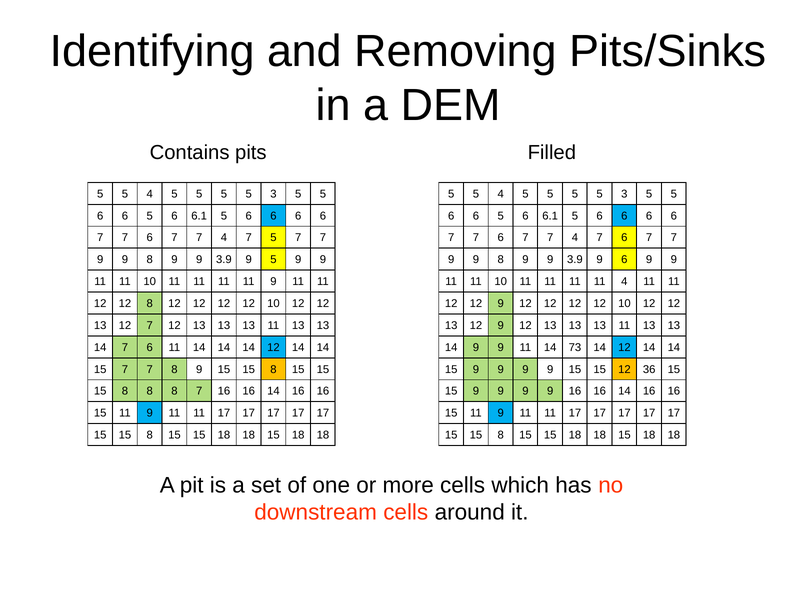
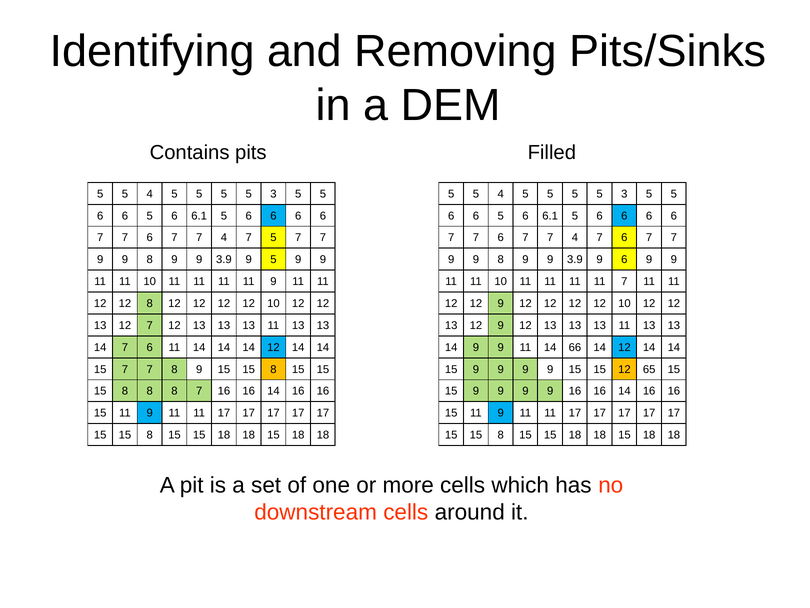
11 4: 4 -> 7
73: 73 -> 66
36: 36 -> 65
